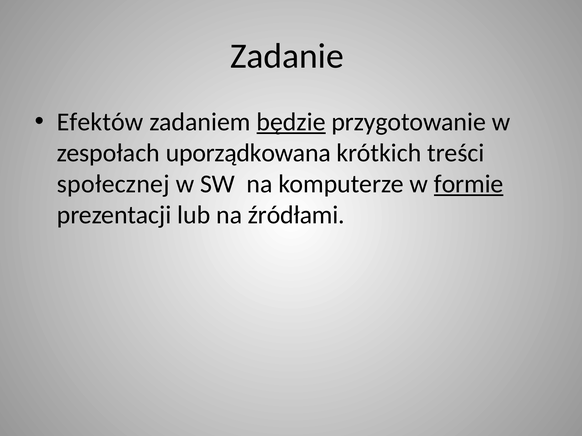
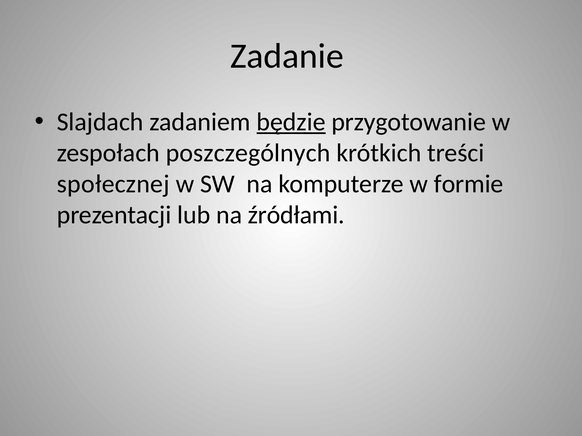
Efektów: Efektów -> Slajdach
uporządkowana: uporządkowana -> poszczególnych
formie underline: present -> none
